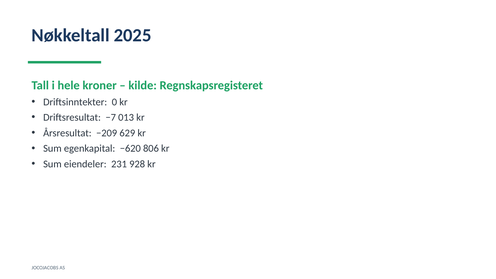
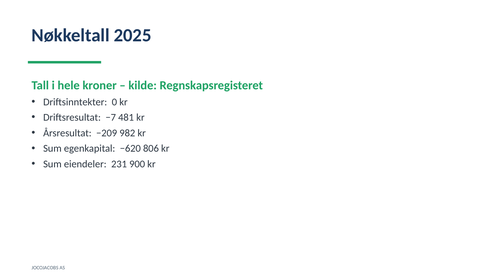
013: 013 -> 481
629: 629 -> 982
928: 928 -> 900
